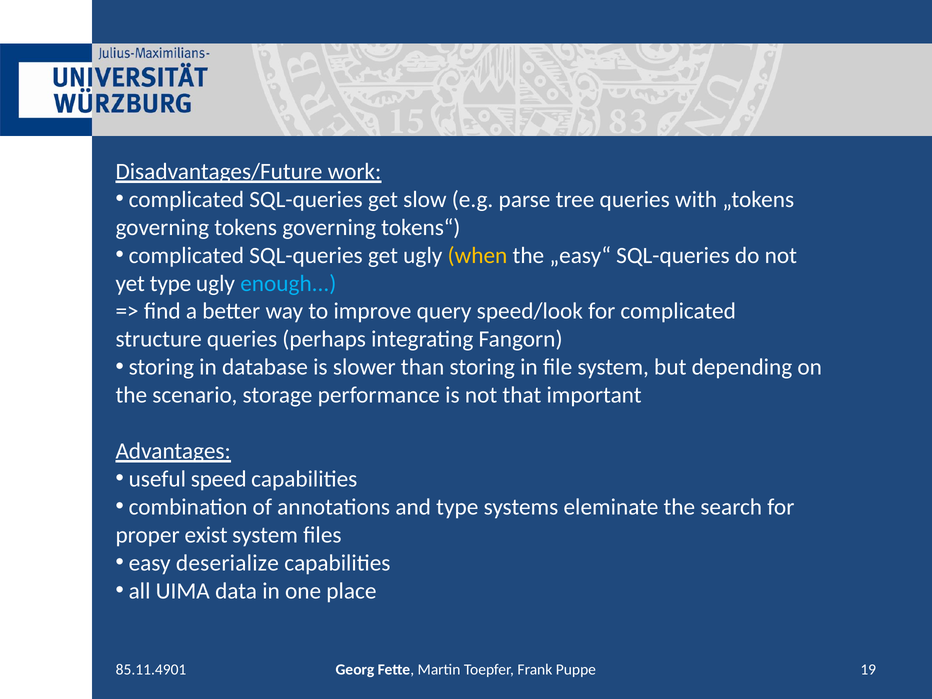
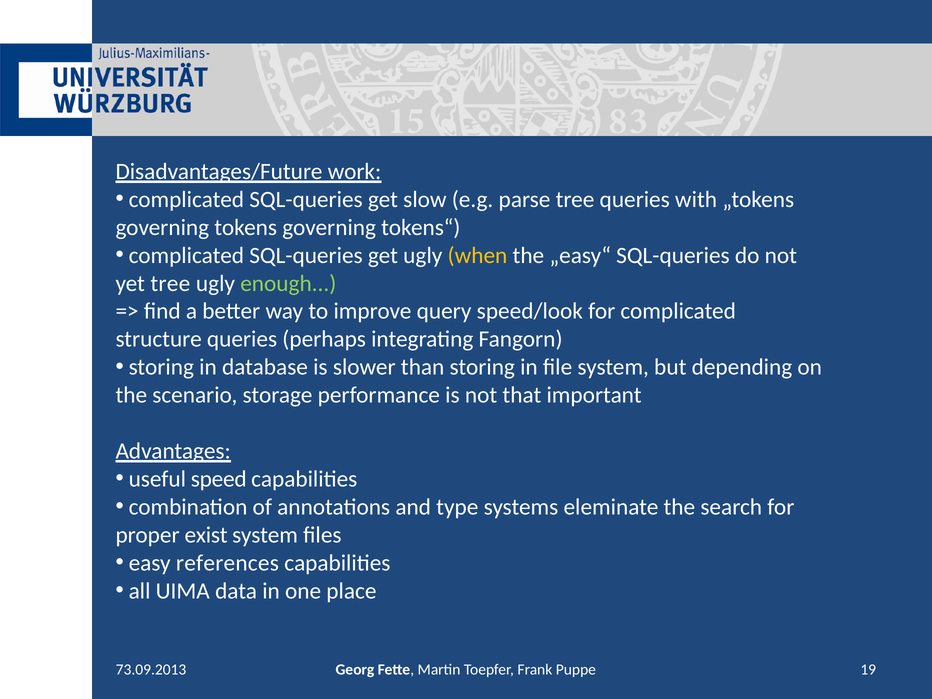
yet type: type -> tree
enough colour: light blue -> light green
deserialize: deserialize -> references
85.11.4901: 85.11.4901 -> 73.09.2013
